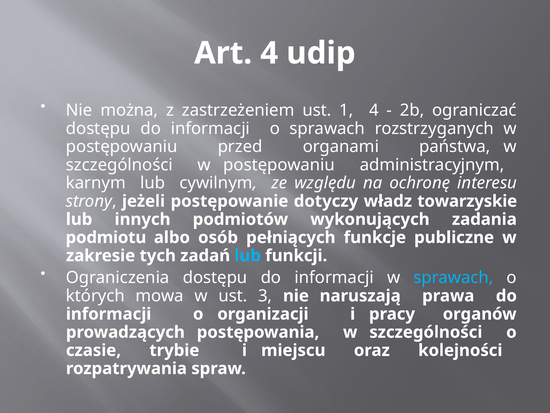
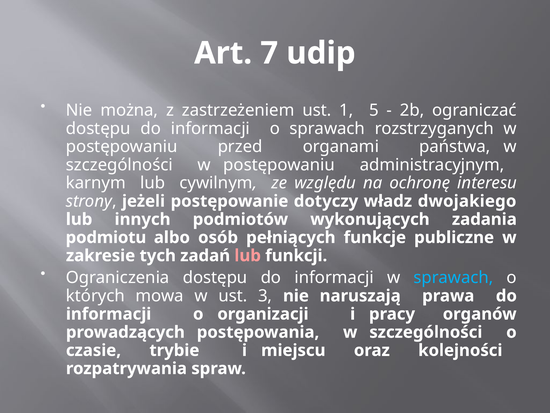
Art 4: 4 -> 7
1 4: 4 -> 5
towarzyskie: towarzyskie -> dwojakiego
lub at (248, 255) colour: light blue -> pink
